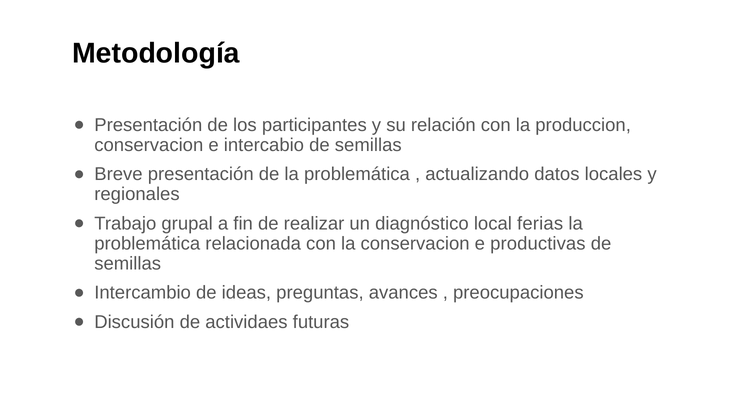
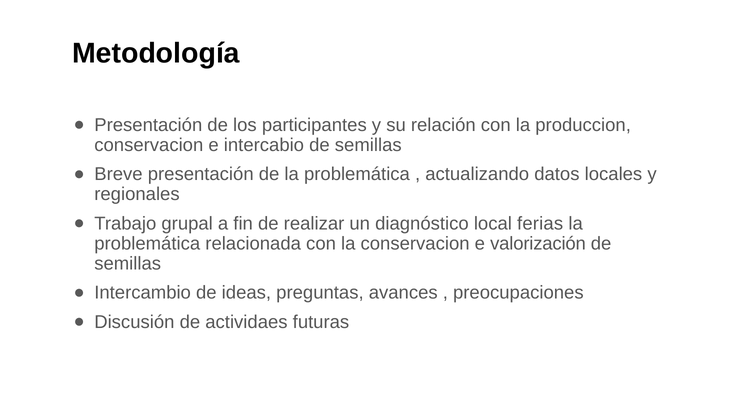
productivas: productivas -> valorización
